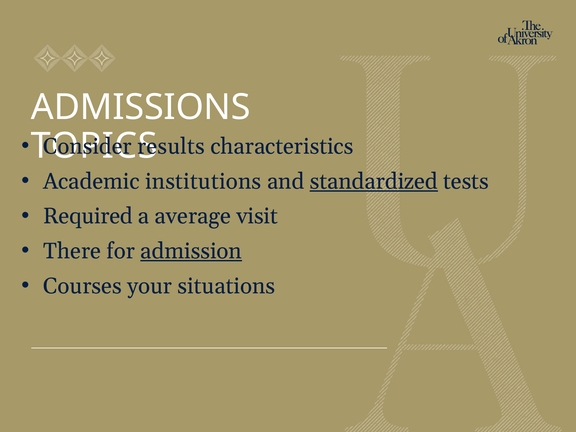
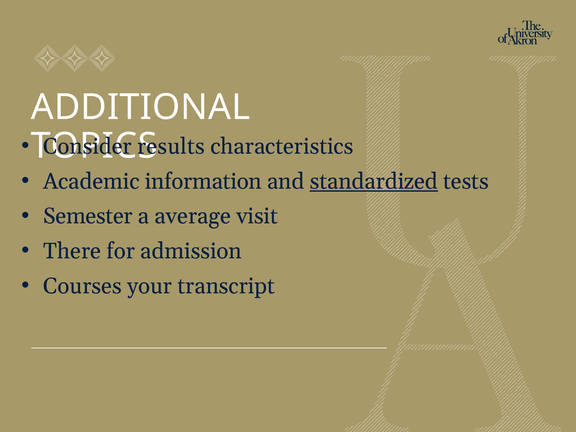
ADMISSIONS: ADMISSIONS -> ADDITIONAL
institutions: institutions -> information
Required: Required -> Semester
admission underline: present -> none
situations: situations -> transcript
